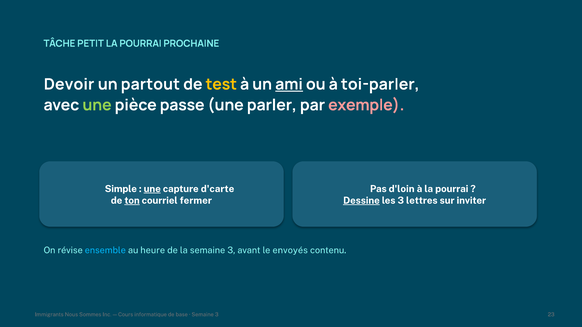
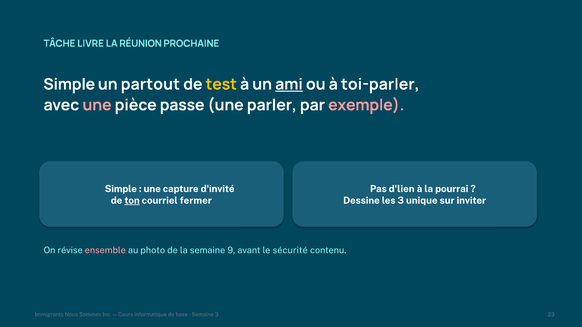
PETIT: PETIT -> LIVRE
POURRAI at (141, 44): POURRAI -> RÉUNION
Devoir at (69, 84): Devoir -> Simple
une at (97, 105) colour: light green -> pink
une at (152, 189) underline: present -> none
d'carte: d'carte -> d'invité
d'loin: d'loin -> d'lien
Dessine underline: present -> none
lettres: lettres -> unique
ensemble colour: light blue -> pink
heure: heure -> photo
la semaine 3: 3 -> 9
envoyés: envoyés -> sécurité
